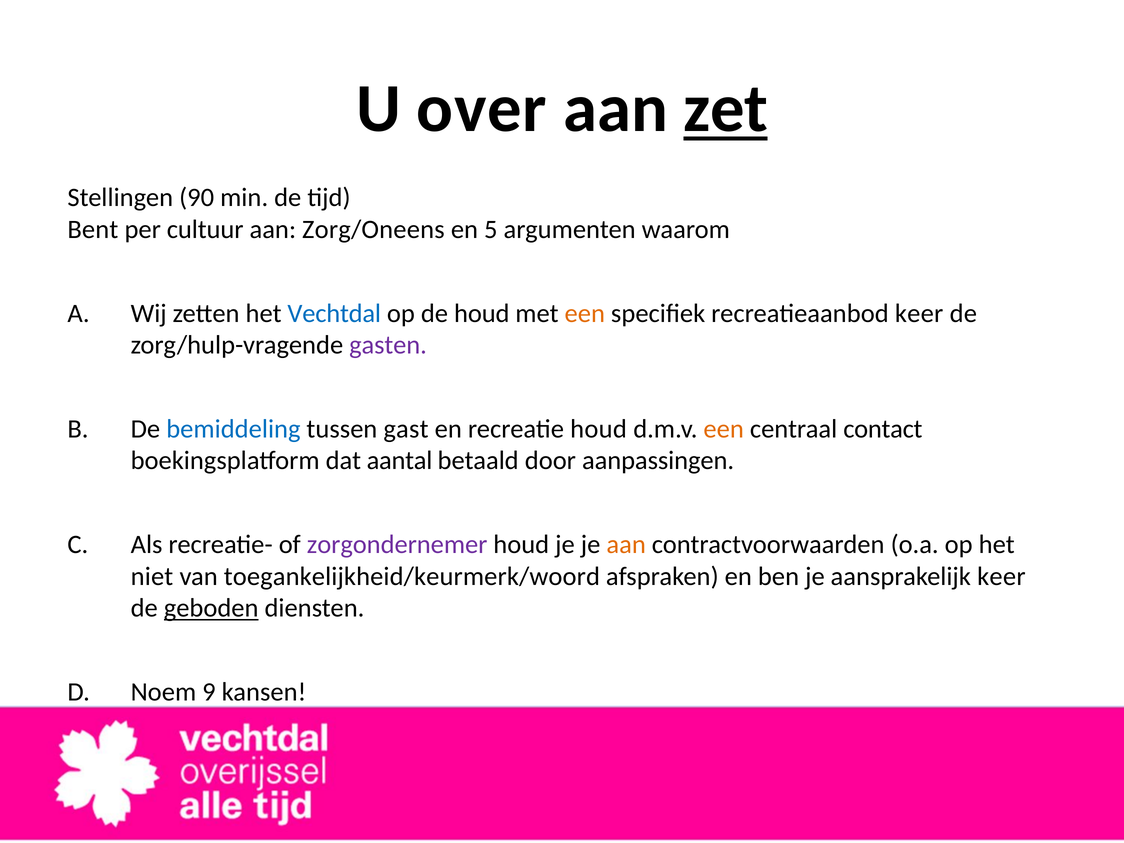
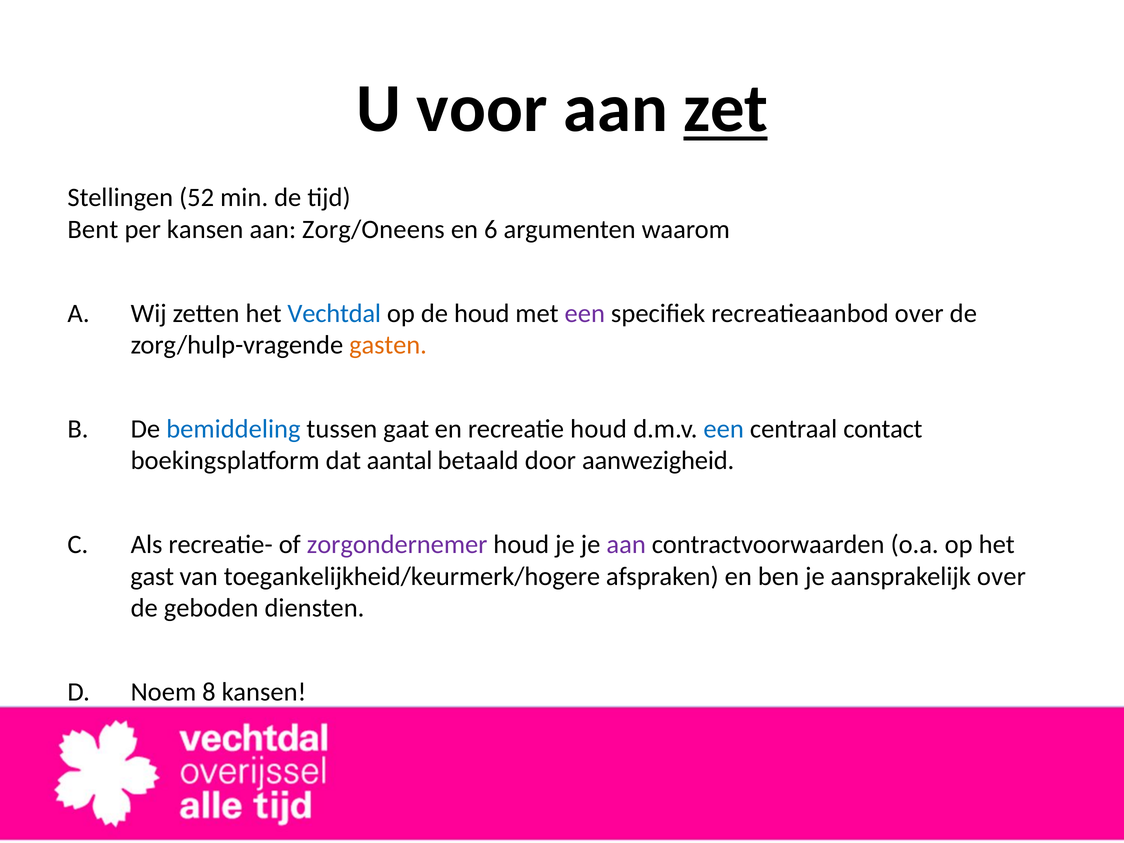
over: over -> voor
90: 90 -> 52
per cultuur: cultuur -> kansen
5: 5 -> 6
een at (585, 313) colour: orange -> purple
recreatieaanbod keer: keer -> over
gasten colour: purple -> orange
gast: gast -> gaat
een at (724, 429) colour: orange -> blue
aanpassingen: aanpassingen -> aanwezigheid
aan at (626, 544) colour: orange -> purple
niet: niet -> gast
toegankelijkheid/keurmerk/woord: toegankelijkheid/keurmerk/woord -> toegankelijkheid/keurmerk/hogere
aansprakelijk keer: keer -> over
geboden underline: present -> none
9: 9 -> 8
